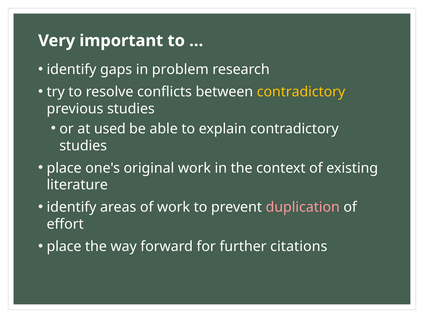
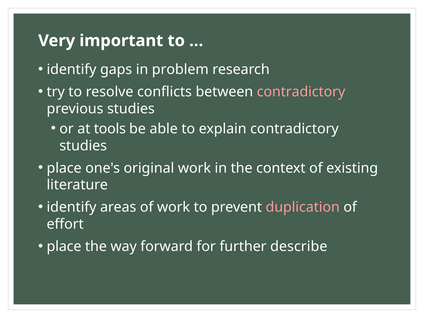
contradictory at (301, 92) colour: yellow -> pink
used: used -> tools
citations: citations -> describe
